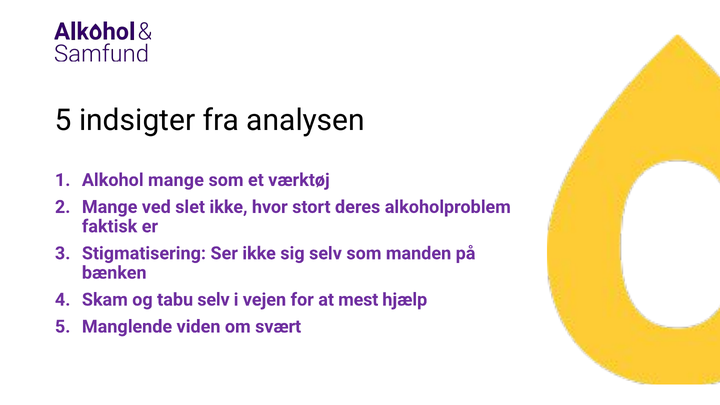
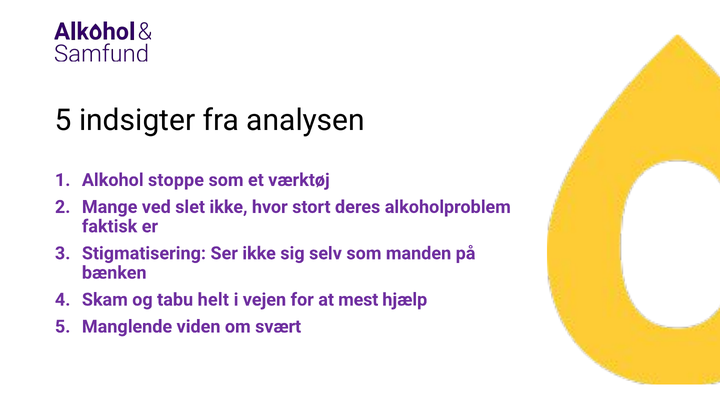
Alkohol mange: mange -> stoppe
tabu selv: selv -> helt
